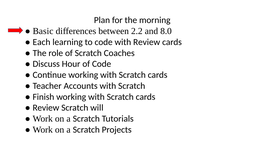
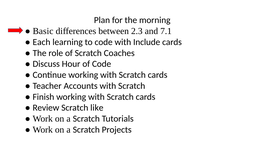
2.2: 2.2 -> 2.3
8.0: 8.0 -> 7.1
with Review: Review -> Include
will: will -> like
